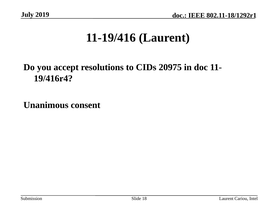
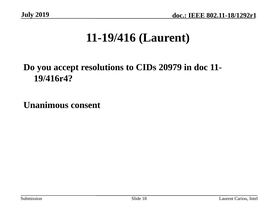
20975: 20975 -> 20979
